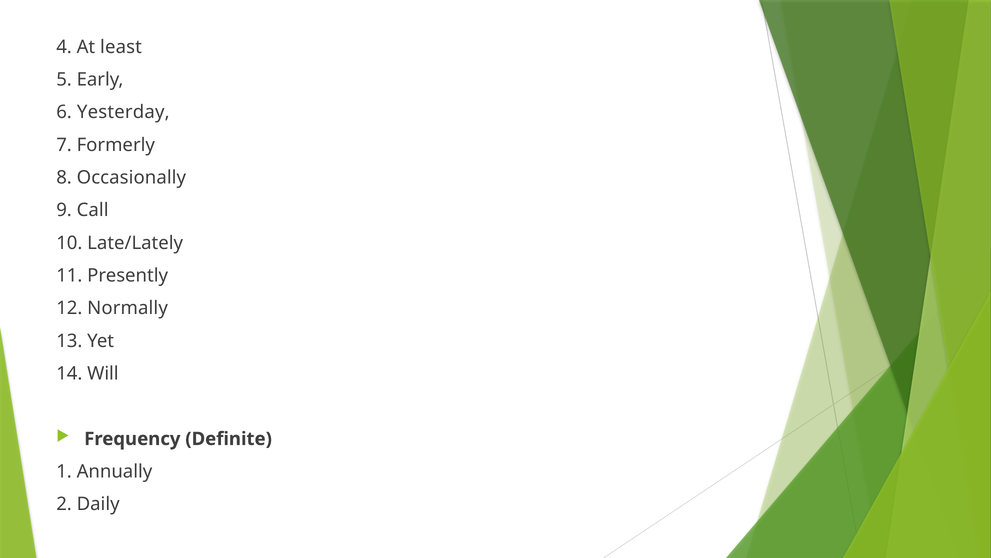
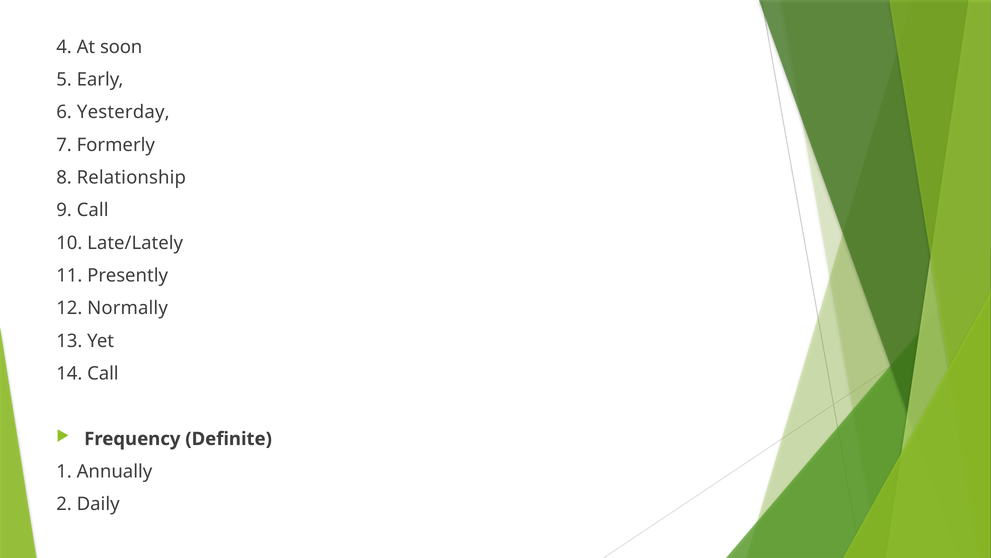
least: least -> soon
Occasionally: Occasionally -> Relationship
14 Will: Will -> Call
